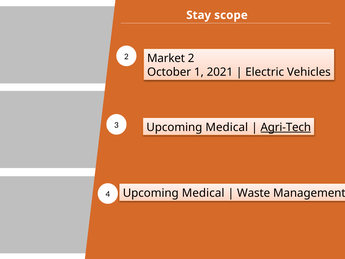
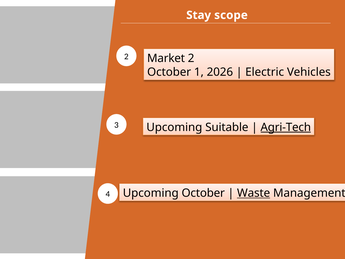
2021: 2021 -> 2026
Medical at (227, 127): Medical -> Suitable
Medical at (203, 193): Medical -> October
Waste underline: none -> present
